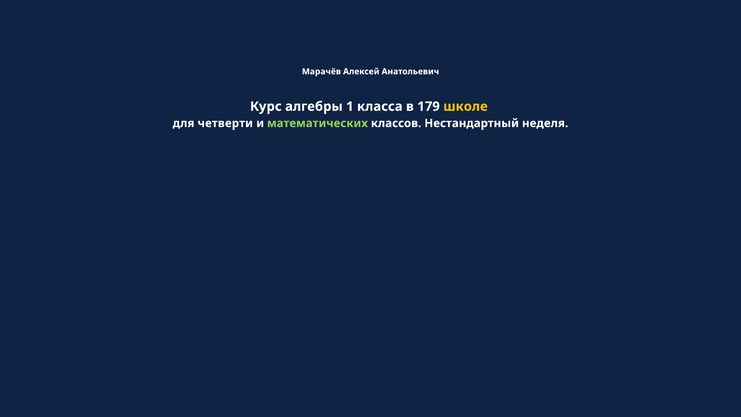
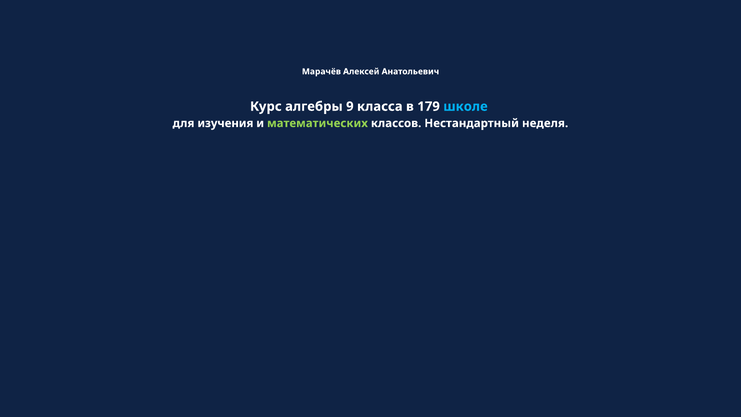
1: 1 -> 9
школе colour: yellow -> light blue
четверти: четверти -> изучения
